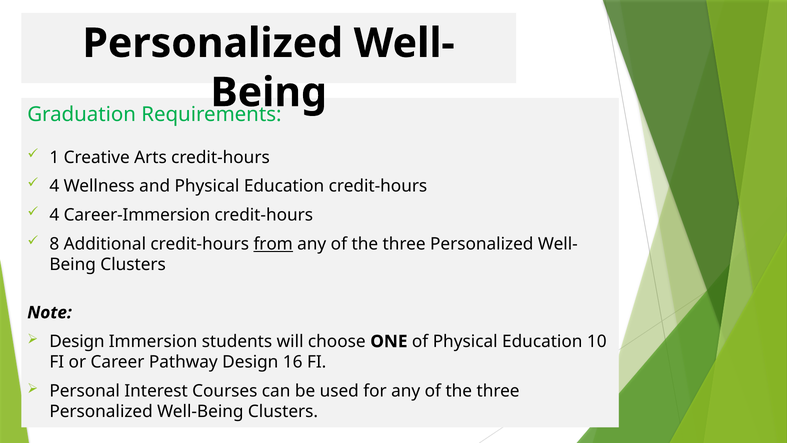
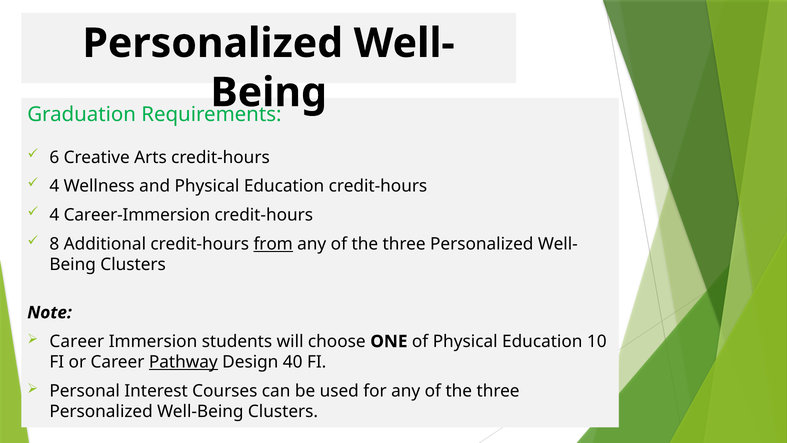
1: 1 -> 6
Design at (77, 341): Design -> Career
Pathway underline: none -> present
16: 16 -> 40
